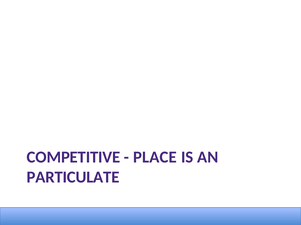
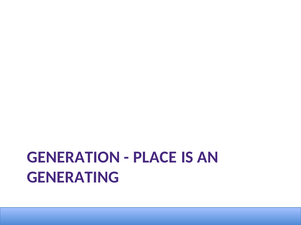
COMPETITIVE: COMPETITIVE -> GENERATION
PARTICULATE: PARTICULATE -> GENERATING
